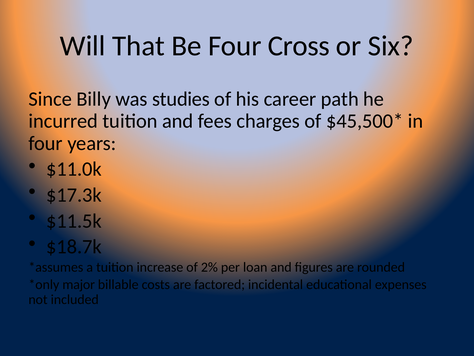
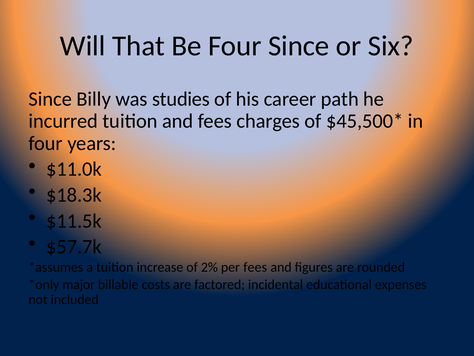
Four Cross: Cross -> Since
$17.3k: $17.3k -> $18.3k
$18.7k: $18.7k -> $57.7k
per loan: loan -> fees
